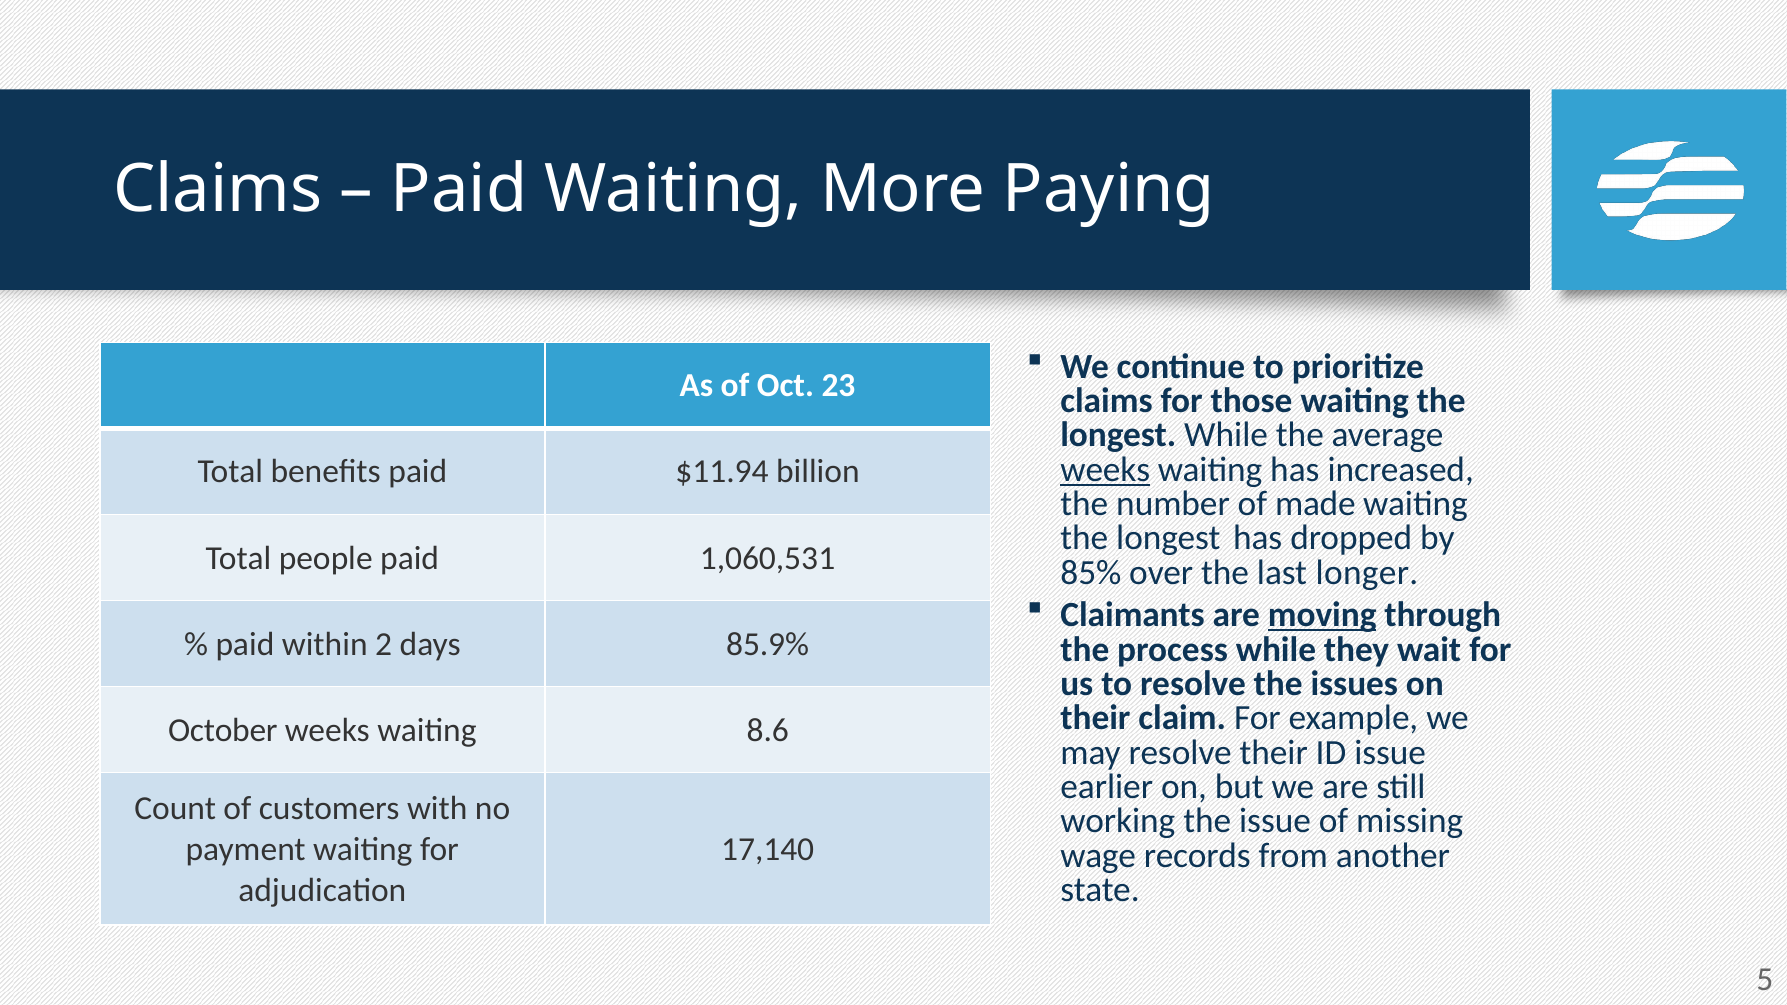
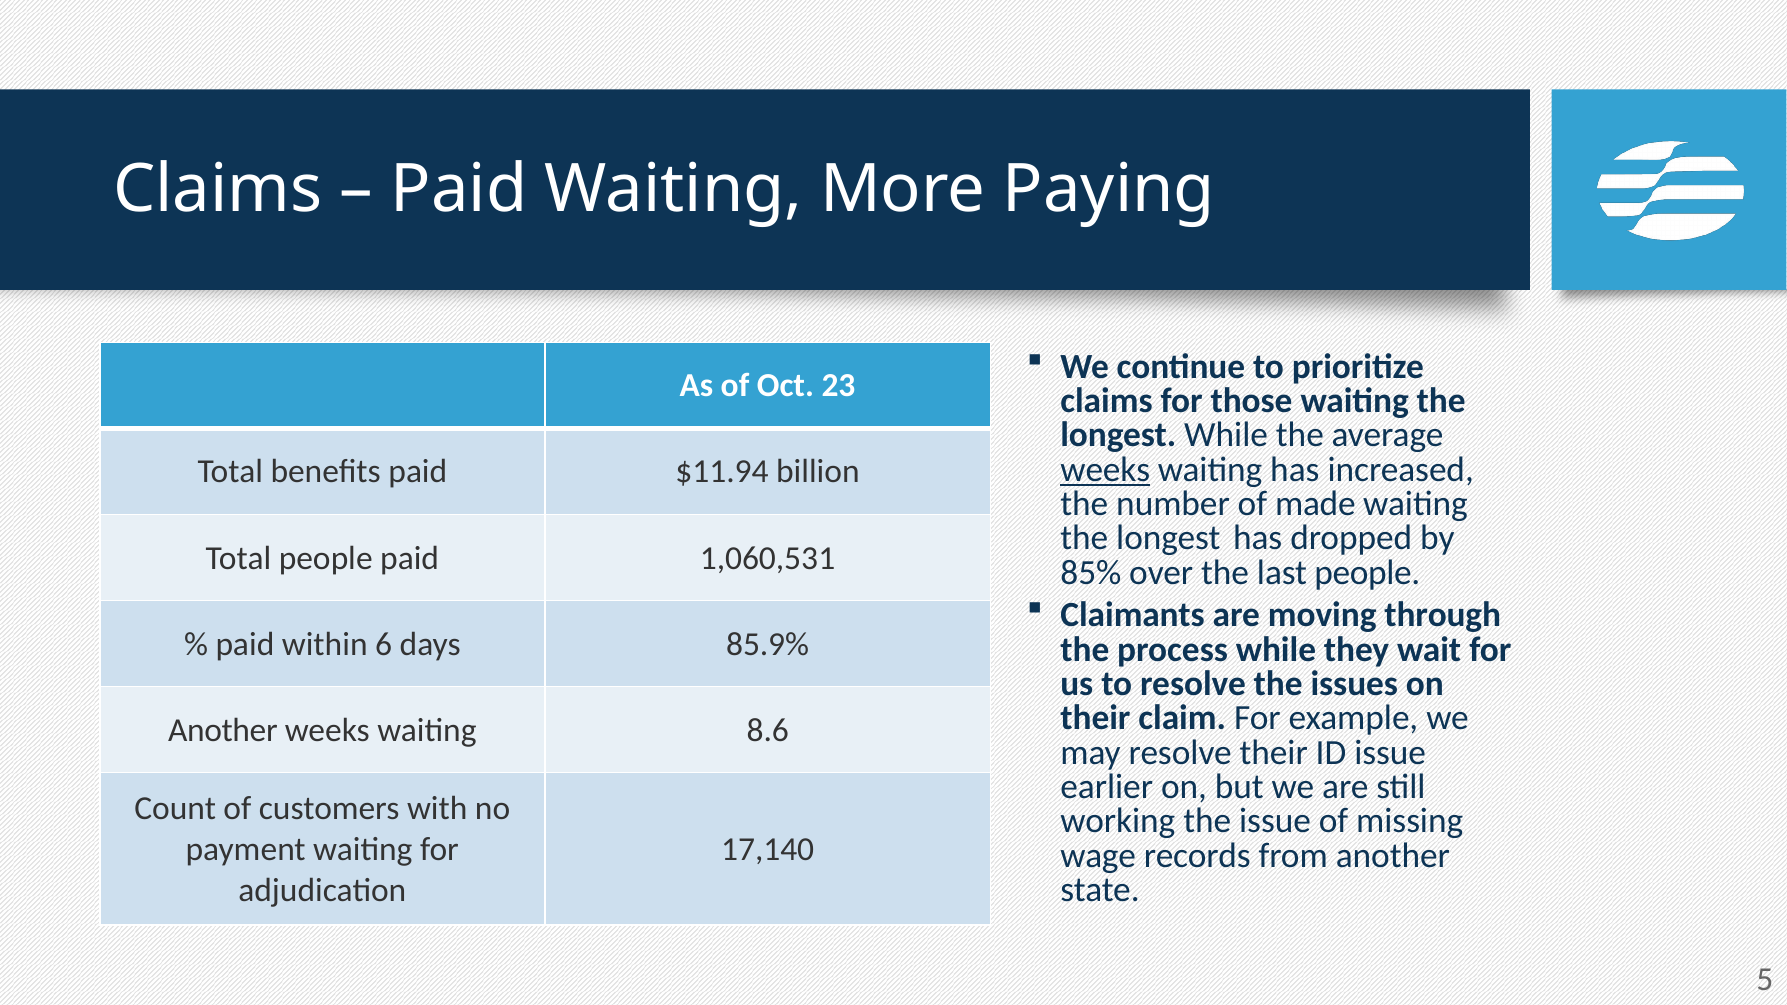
last longer: longer -> people
moving underline: present -> none
2: 2 -> 6
October at (223, 730): October -> Another
